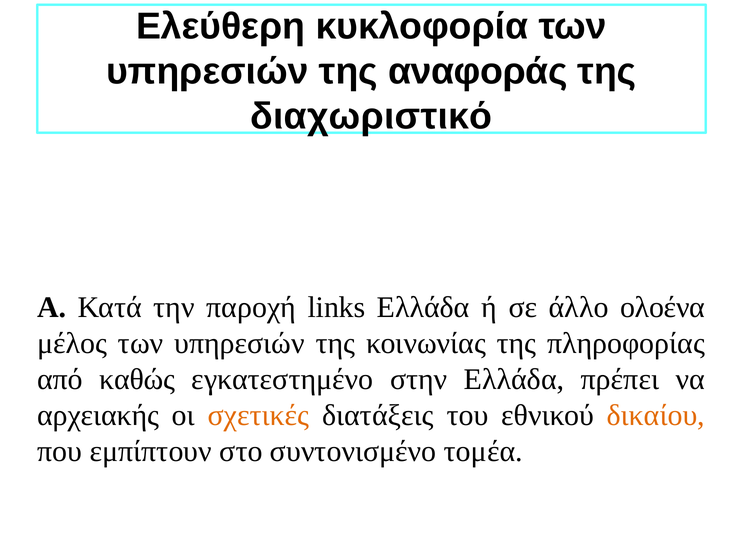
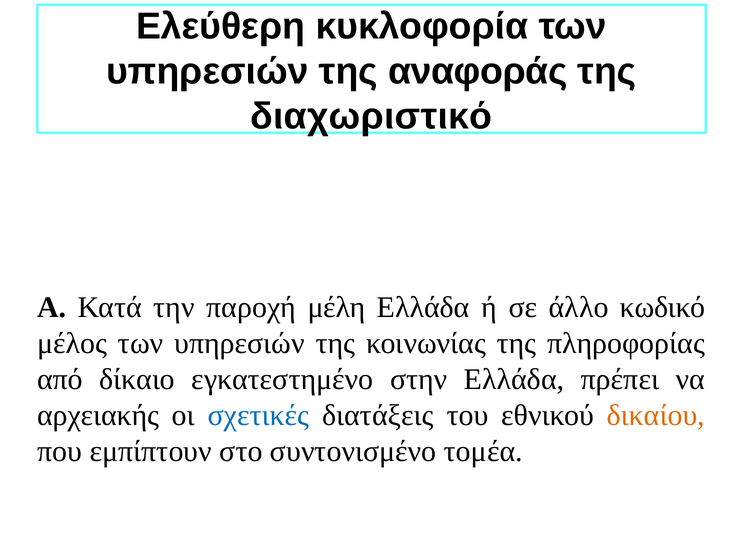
links: links -> μέλη
ολοένα: ολοένα -> κωδικό
καθώς: καθώς -> δίκαιο
σχετικές colour: orange -> blue
